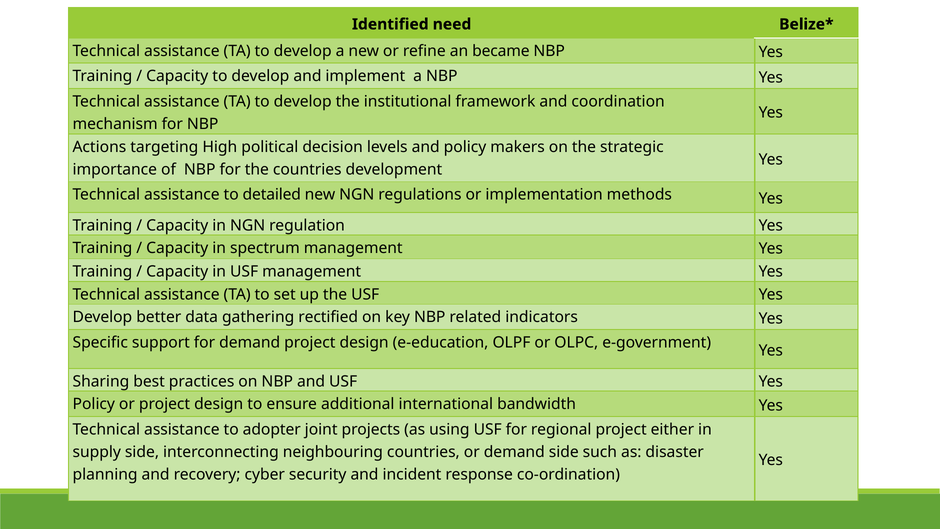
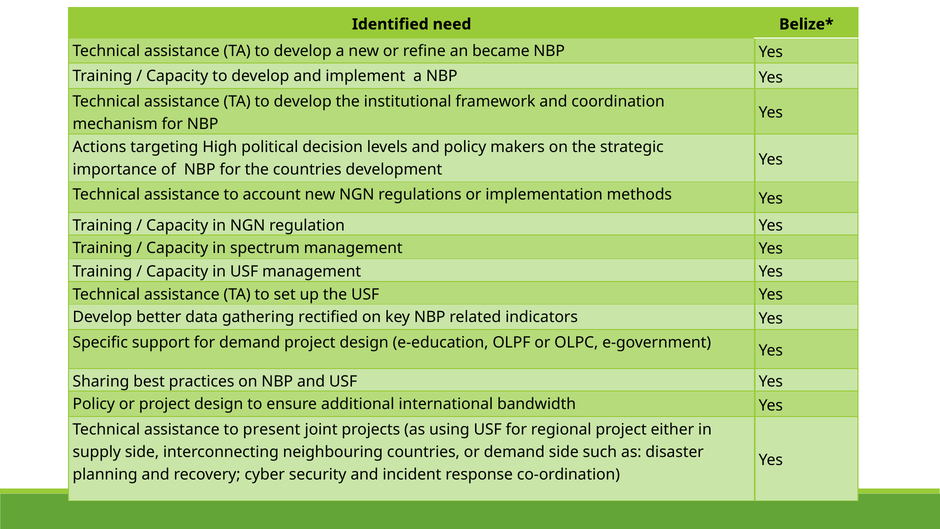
detailed: detailed -> account
adopter: adopter -> present
